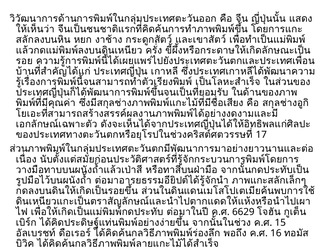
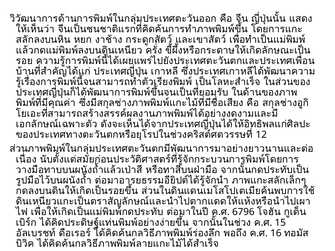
17: 17 -> 12
6629: 6629 -> 6796
